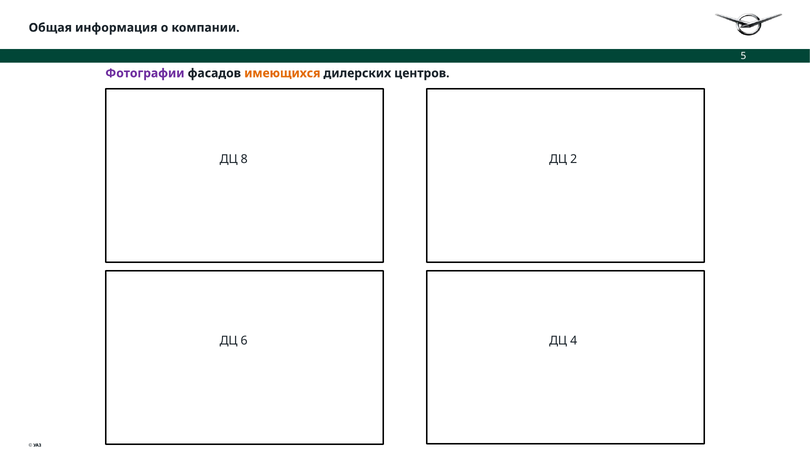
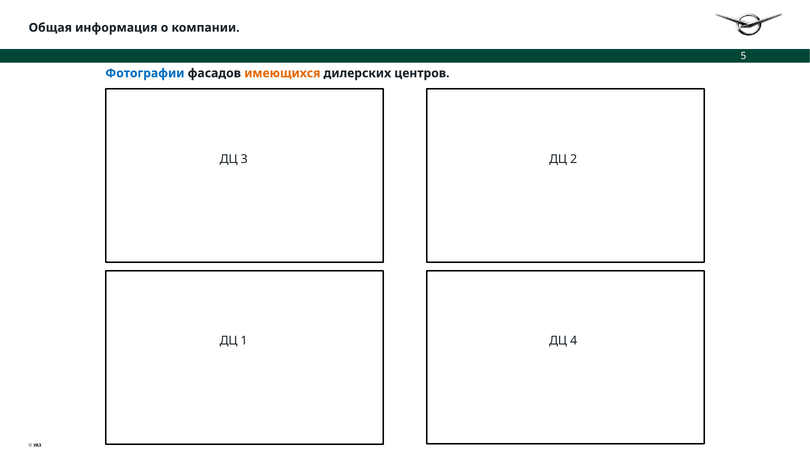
Фотографии colour: purple -> blue
8: 8 -> 3
6: 6 -> 1
